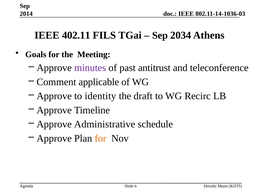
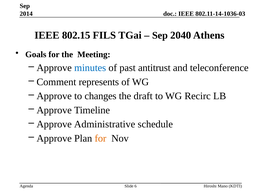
402.11: 402.11 -> 802.15
2034: 2034 -> 2040
minutes colour: purple -> blue
applicable: applicable -> represents
identity: identity -> changes
